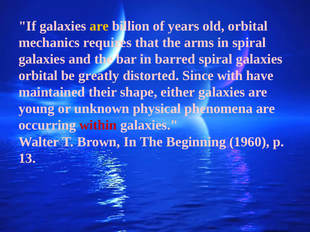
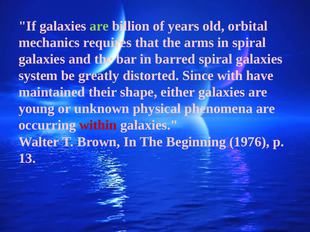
are at (99, 26) colour: yellow -> light green
orbital at (38, 76): orbital -> system
1960: 1960 -> 1976
